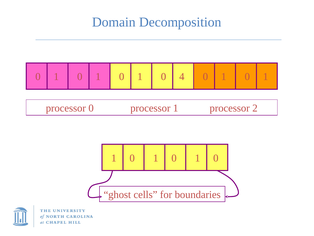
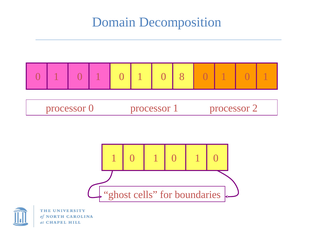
4: 4 -> 8
